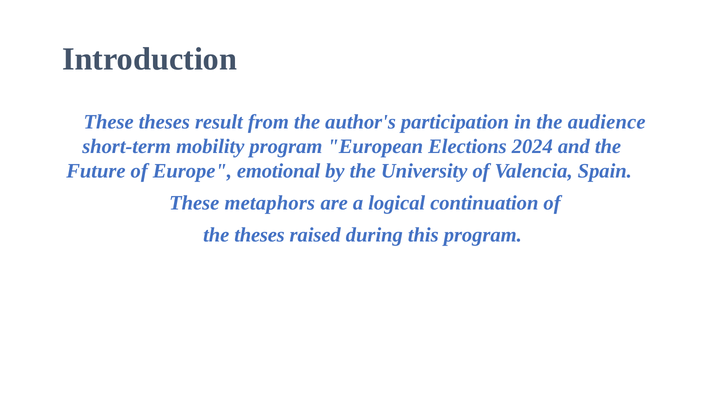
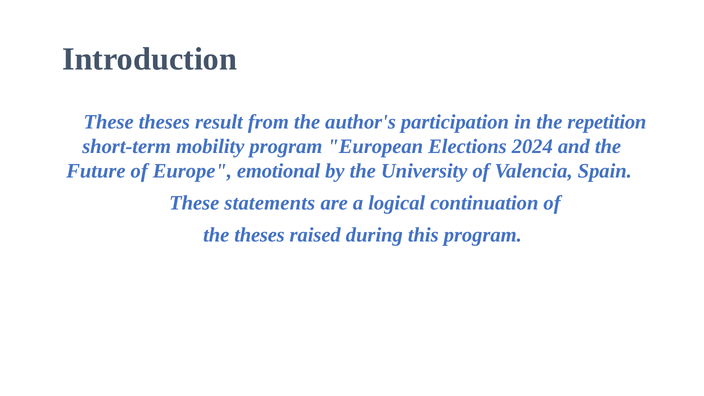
audience: audience -> repetition
metaphors: metaphors -> statements
